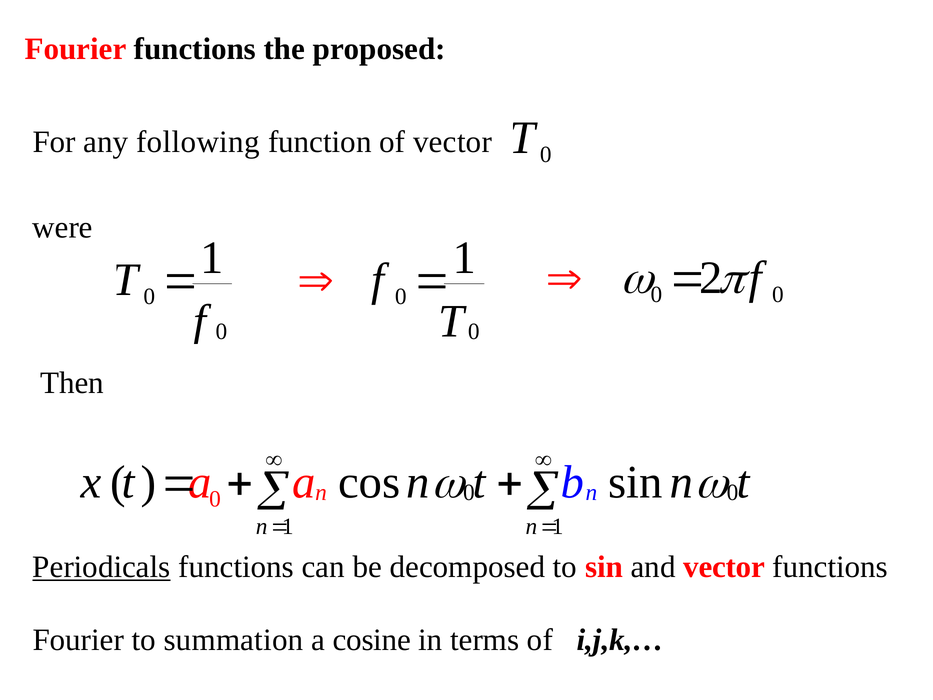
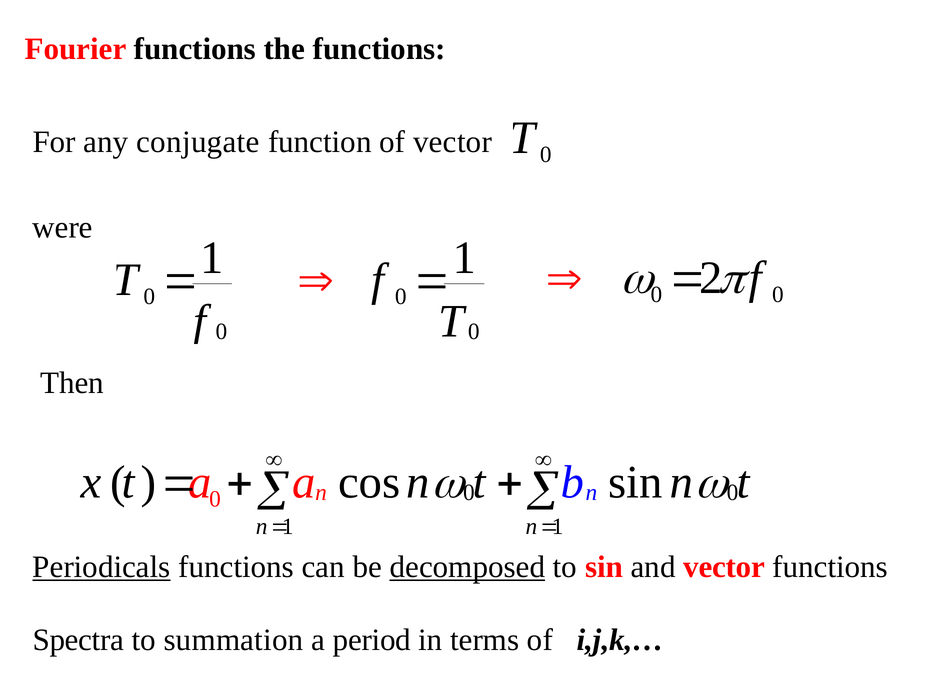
the proposed: proposed -> functions
following: following -> conjugate
decomposed underline: none -> present
Fourier at (78, 640): Fourier -> Spectra
cosine: cosine -> period
